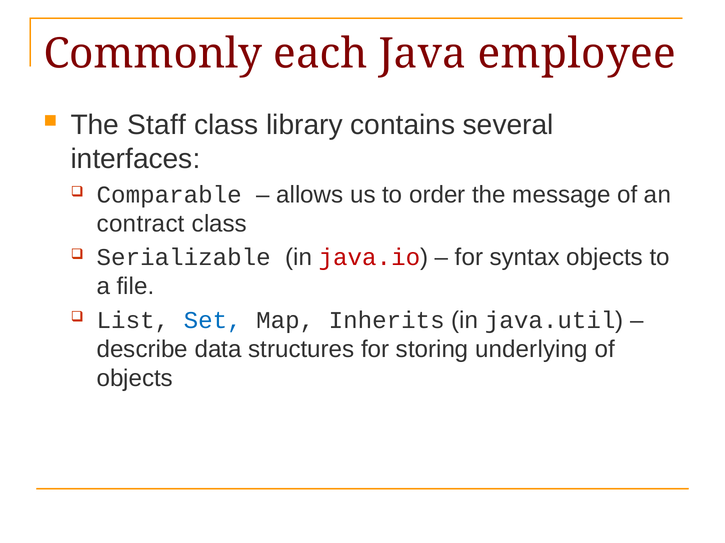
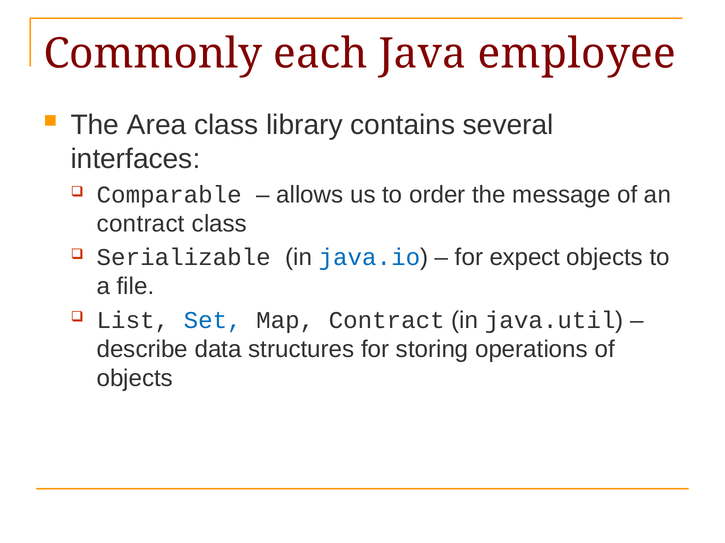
Staff: Staff -> Area
java.io colour: red -> blue
syntax: syntax -> expect
Map Inherits: Inherits -> Contract
underlying: underlying -> operations
